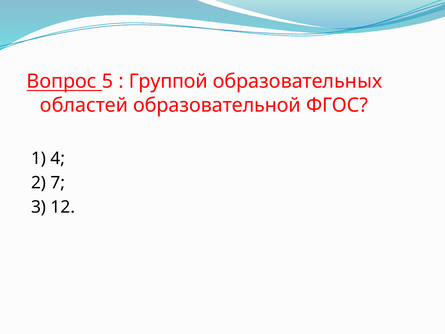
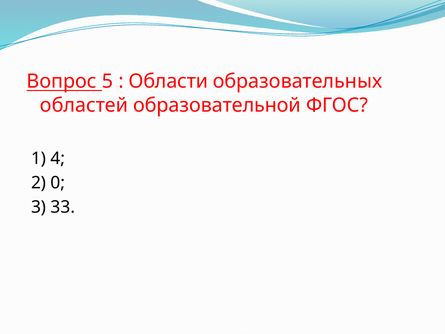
Группой: Группой -> Области
7: 7 -> 0
12: 12 -> 33
